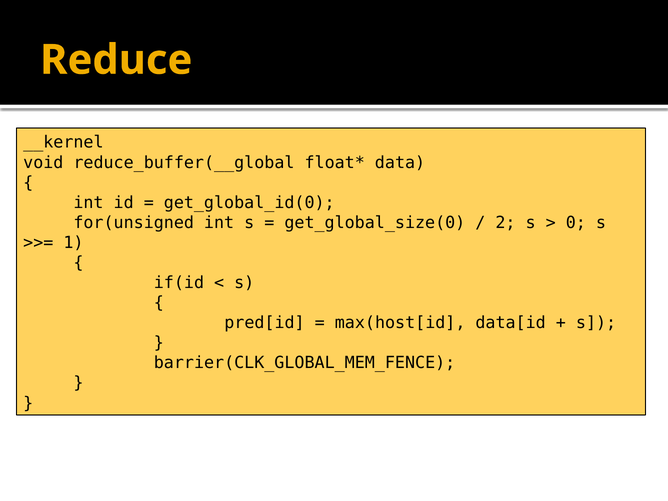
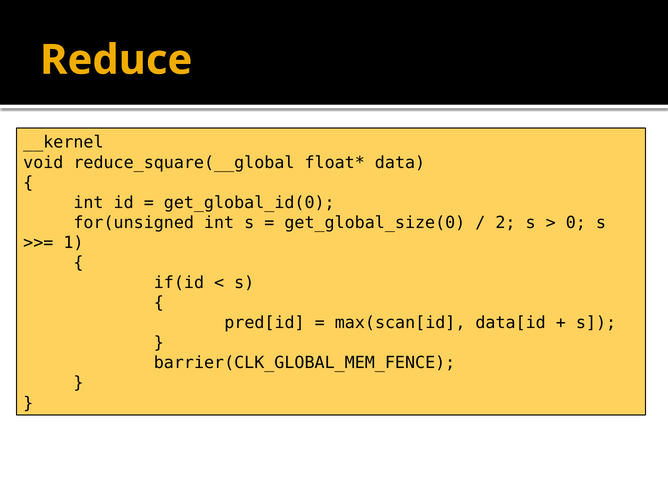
reduce_buffer(__global: reduce_buffer(__global -> reduce_square(__global
max(host[id: max(host[id -> max(scan[id
